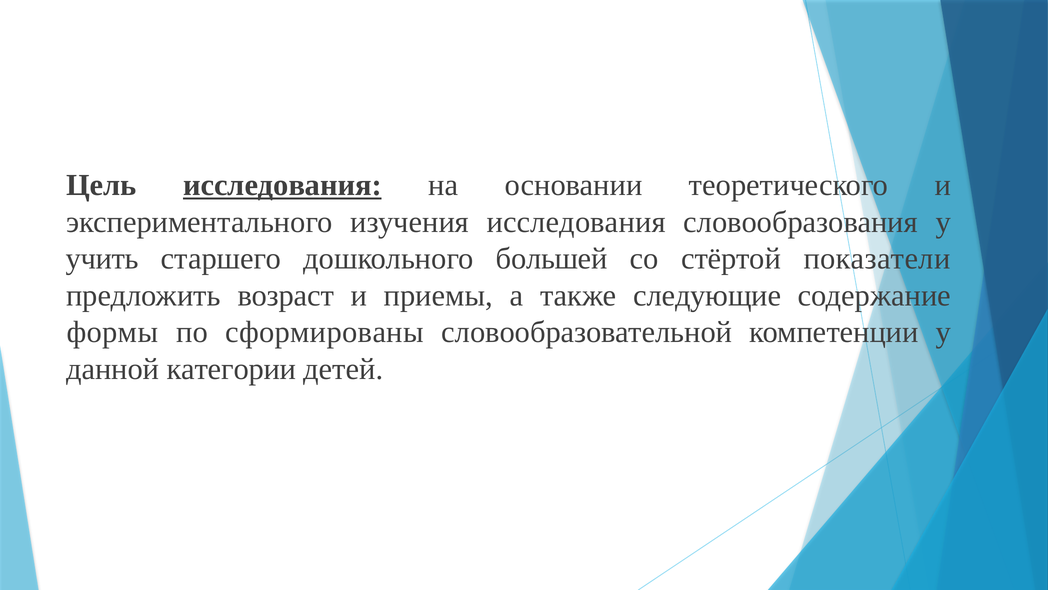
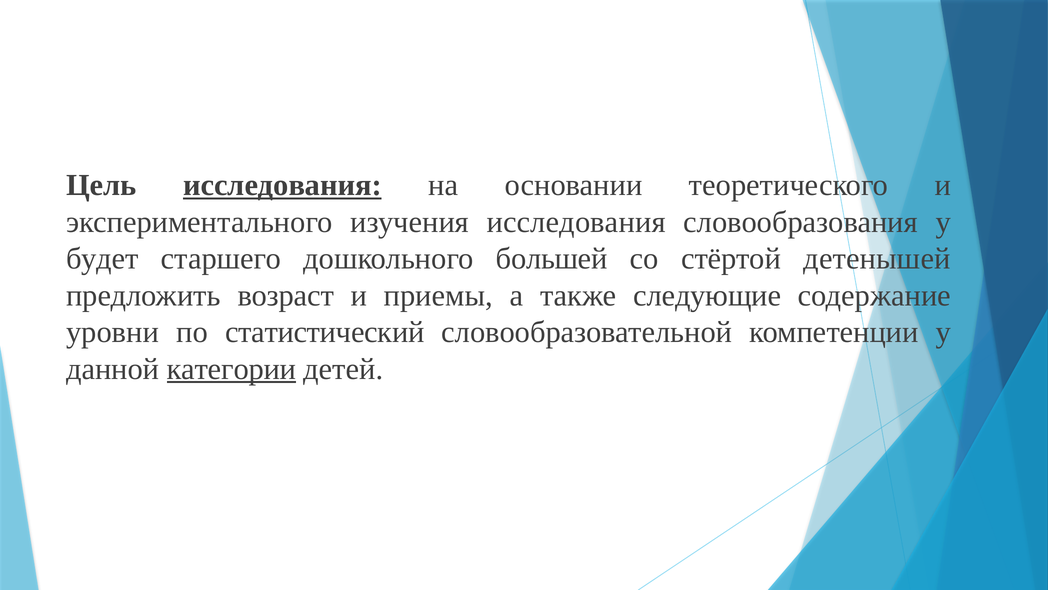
учить: учить -> будет
показатели: показатели -> детенышей
формы: формы -> уровни
сформированы: сформированы -> статистический
категории underline: none -> present
